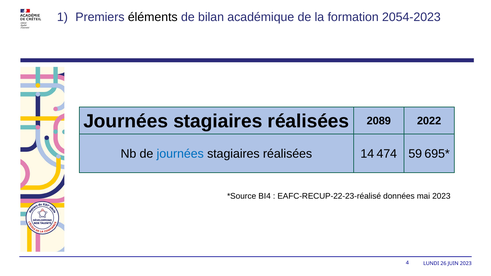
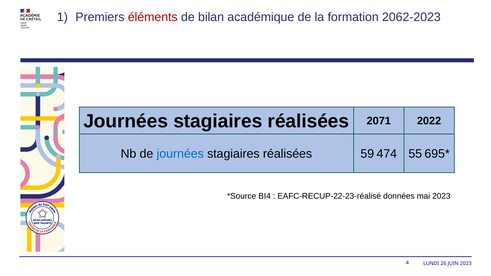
éléments colour: black -> red
2054-2023: 2054-2023 -> 2062-2023
2089: 2089 -> 2071
14: 14 -> 59
59: 59 -> 55
